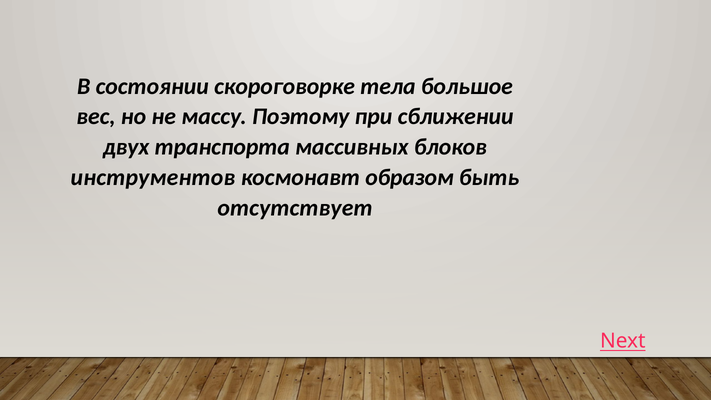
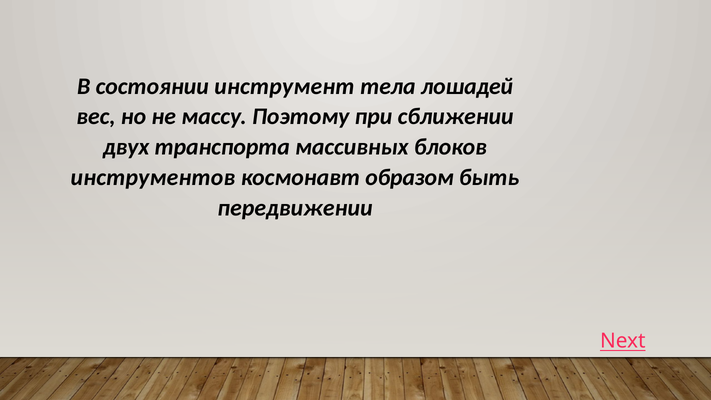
скороговорке: скороговорке -> инструмент
большое: большое -> лошадей
отсутствует: отсутствует -> передвижении
